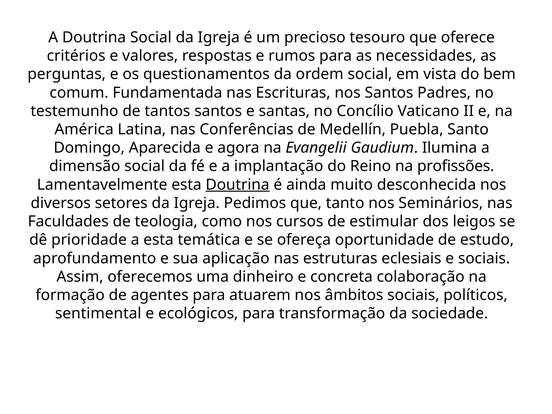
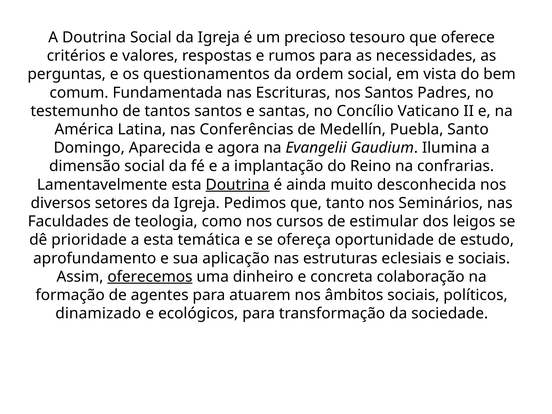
profissões: profissões -> confrarias
oferecemos underline: none -> present
sentimental: sentimental -> dinamizado
